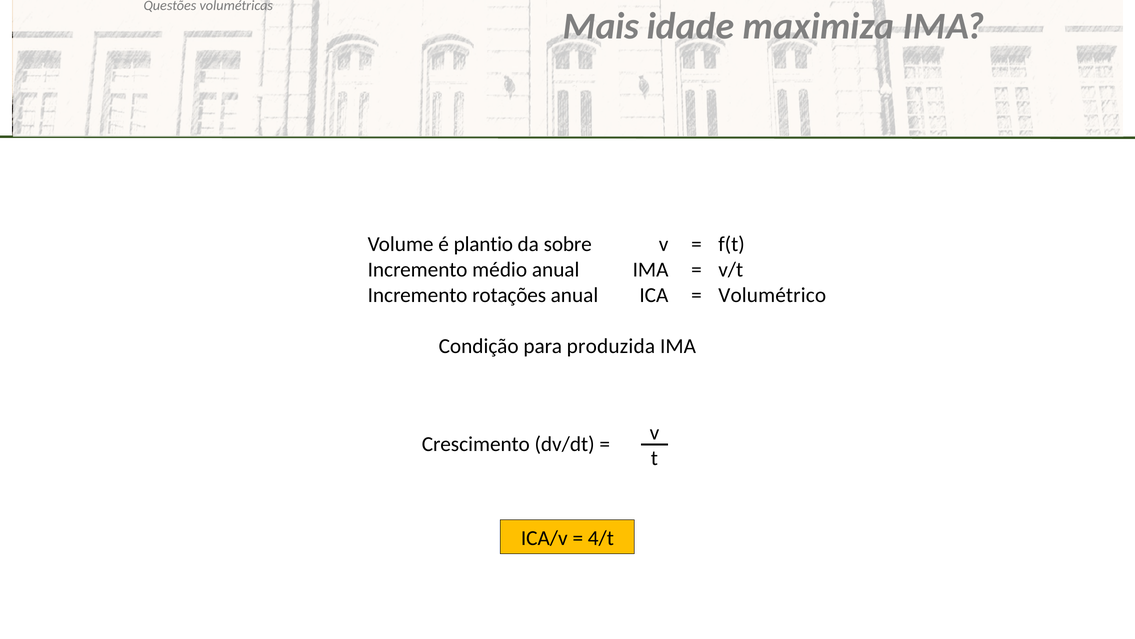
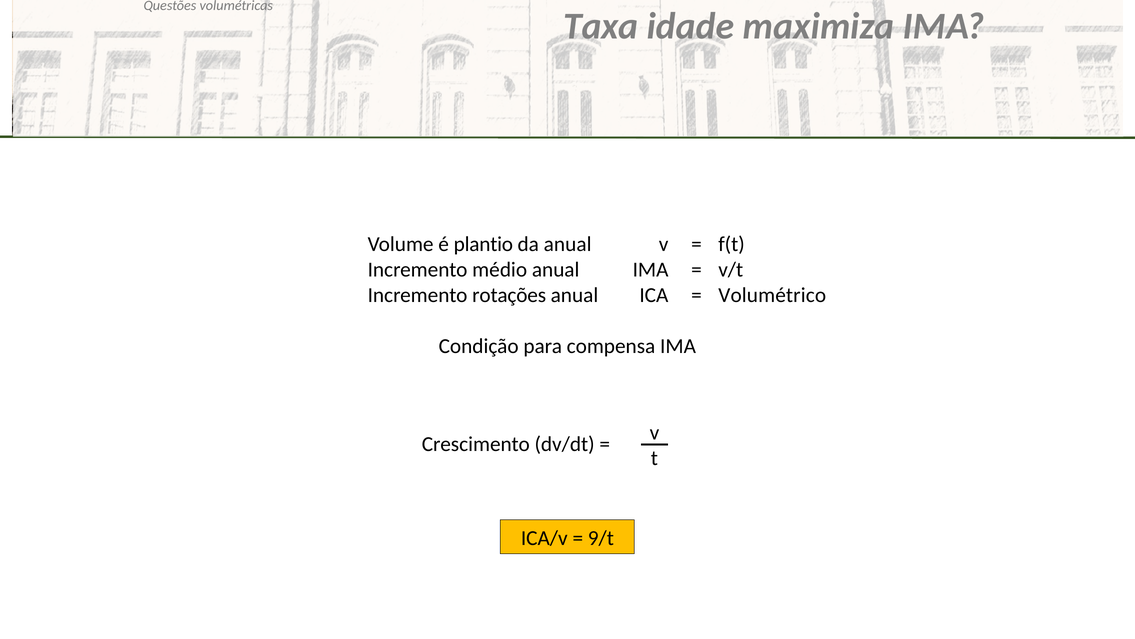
Mais: Mais -> Taxa
da sobre: sobre -> anual
produzida: produzida -> compensa
4/t: 4/t -> 9/t
